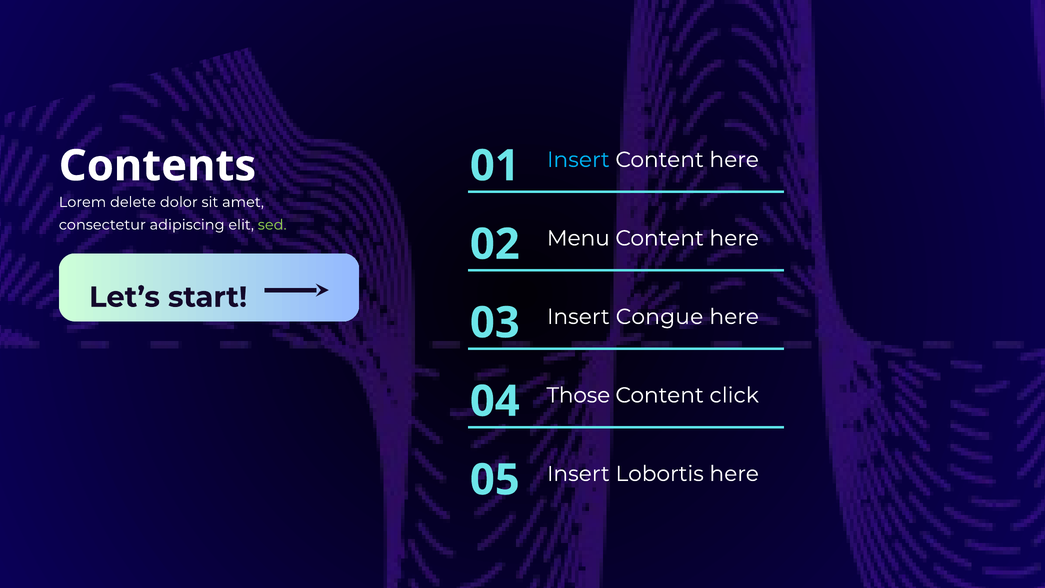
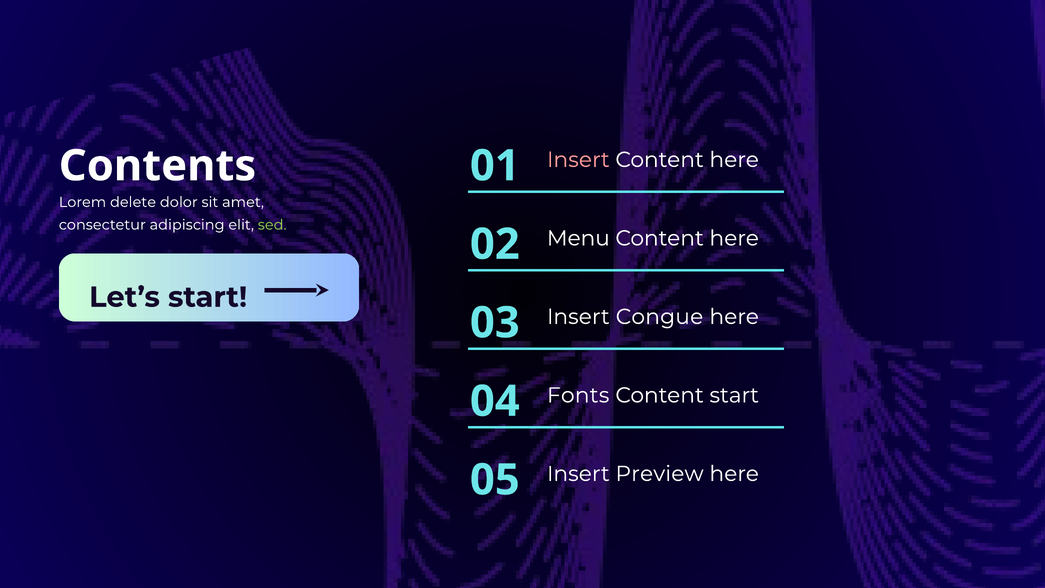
Insert at (578, 160) colour: light blue -> pink
Those: Those -> Fonts
Content click: click -> start
Lobortis: Lobortis -> Preview
